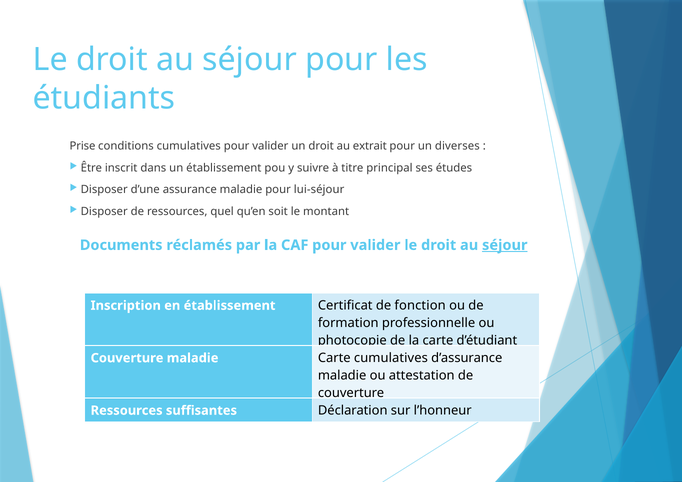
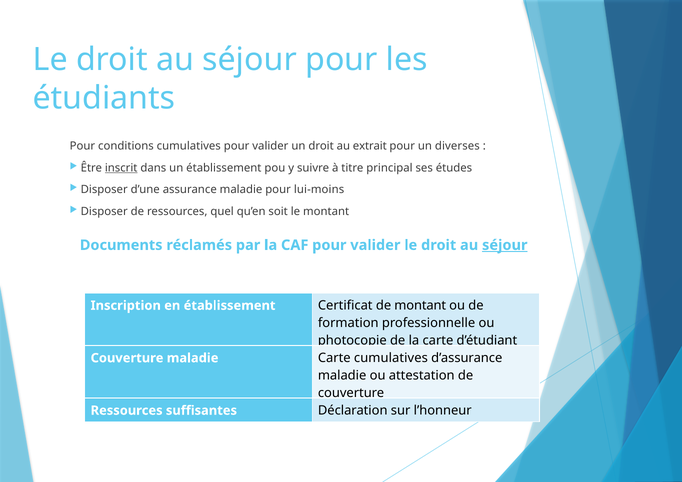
Prise at (83, 146): Prise -> Pour
inscrit underline: none -> present
lui-séjour: lui-séjour -> lui-moins
de fonction: fonction -> montant
